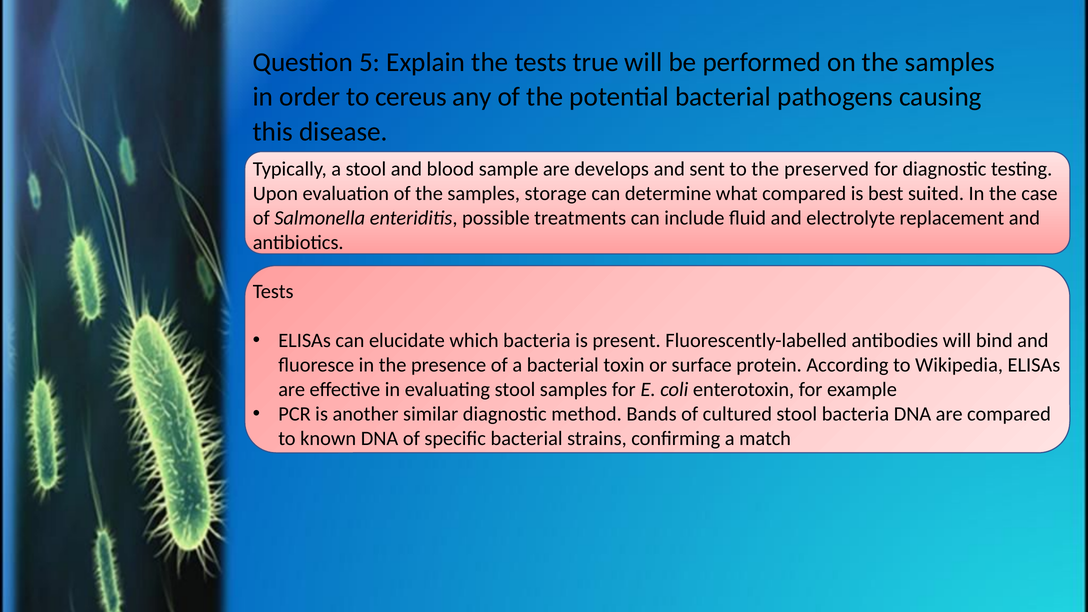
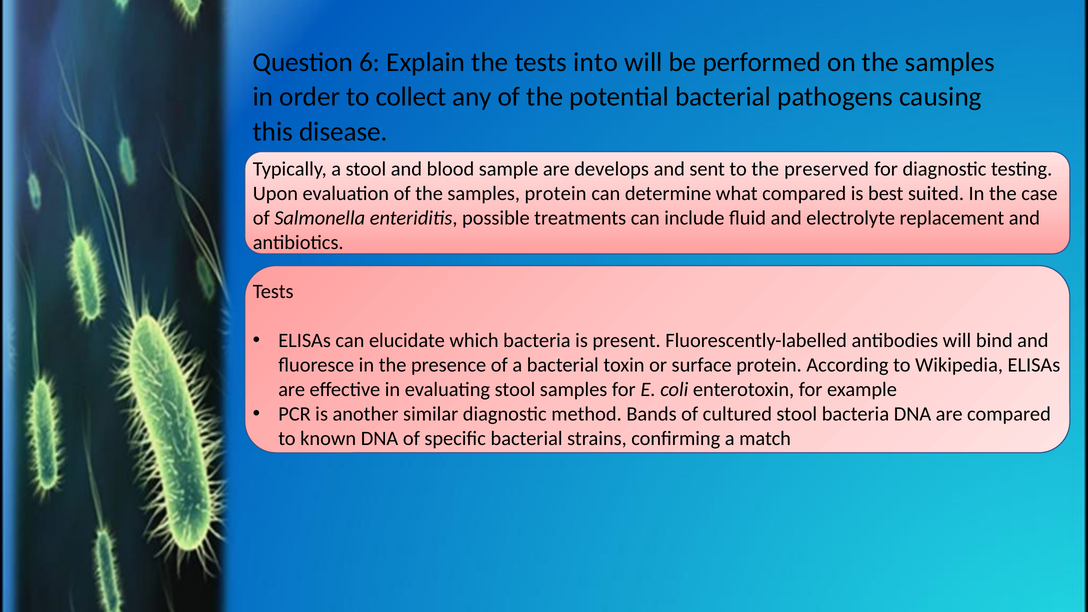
5: 5 -> 6
true: true -> into
cereus: cereus -> collect
samples storage: storage -> protein
